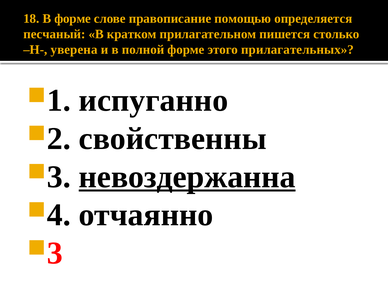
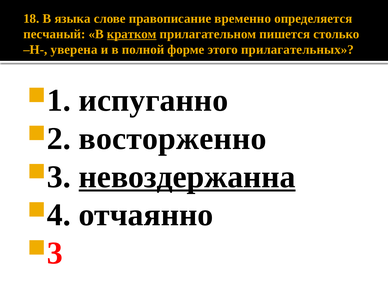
В форме: форме -> языка
помощью: помощью -> временно
кратком underline: none -> present
свойственны: свойственны -> восторженно
